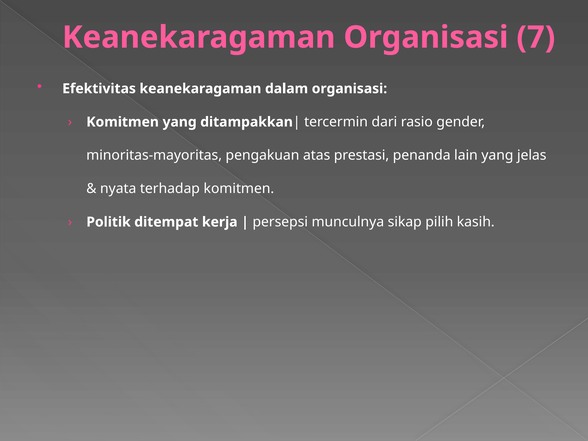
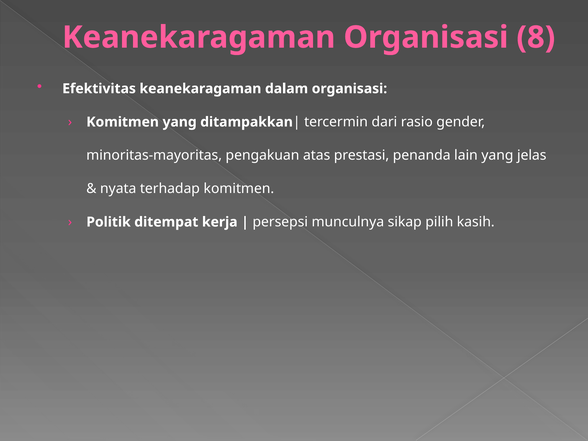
7: 7 -> 8
